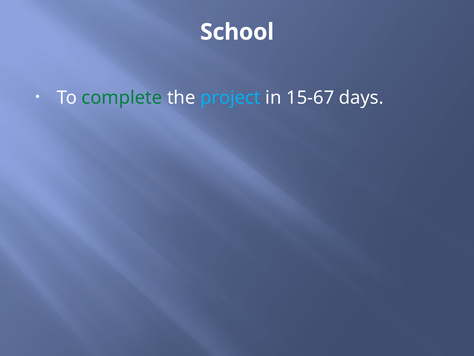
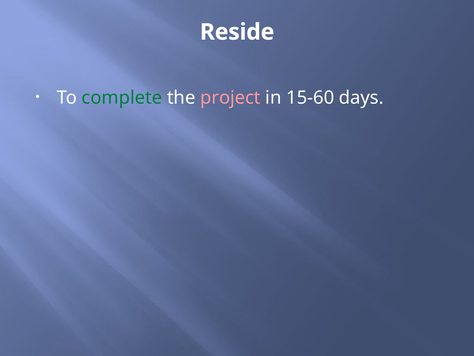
School: School -> Reside
project colour: light blue -> pink
15-67: 15-67 -> 15-60
